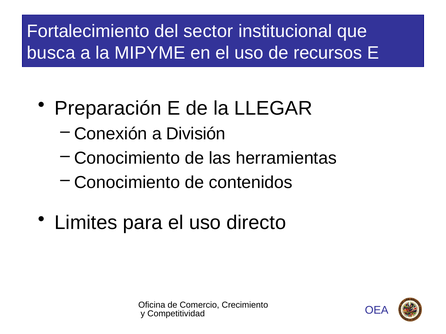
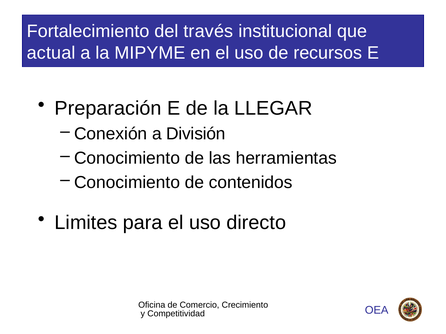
sector: sector -> través
busca: busca -> actual
